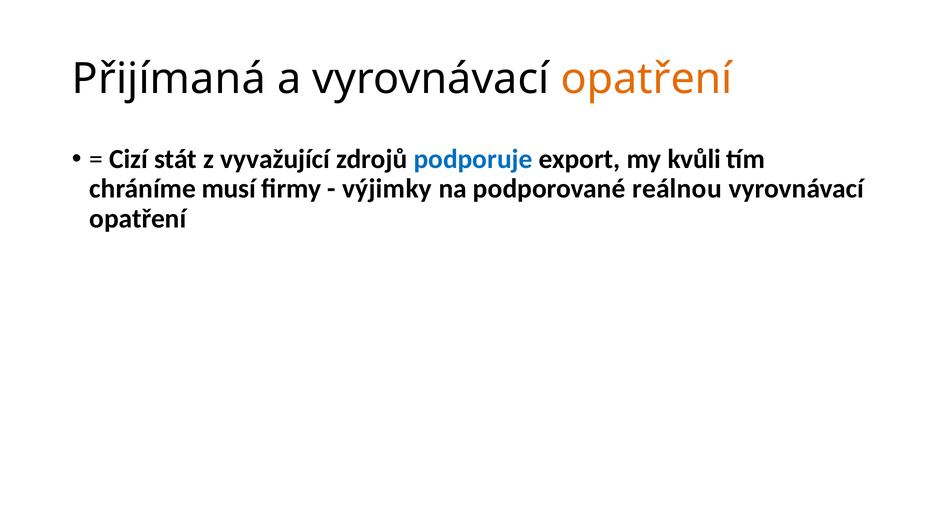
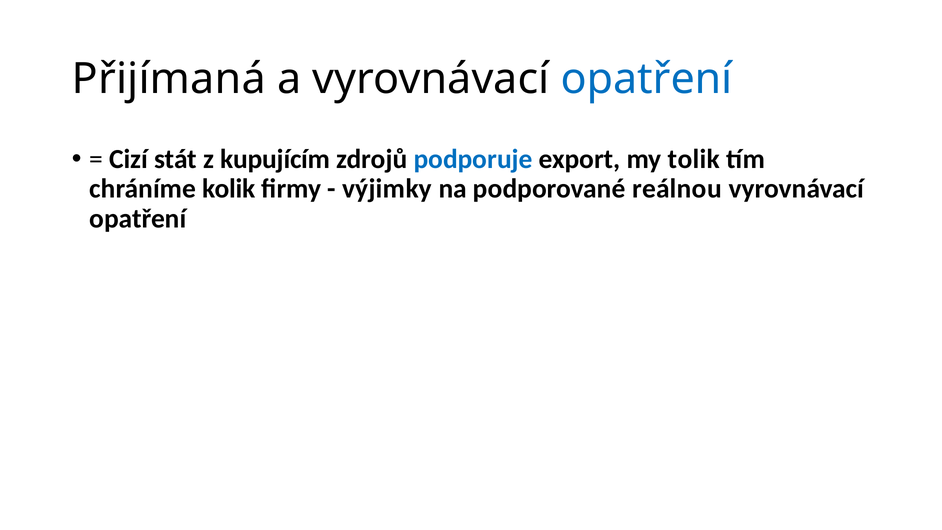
opatření at (647, 79) colour: orange -> blue
vyvažující: vyvažující -> kupujícím
kvůli: kvůli -> tolik
musí: musí -> kolik
